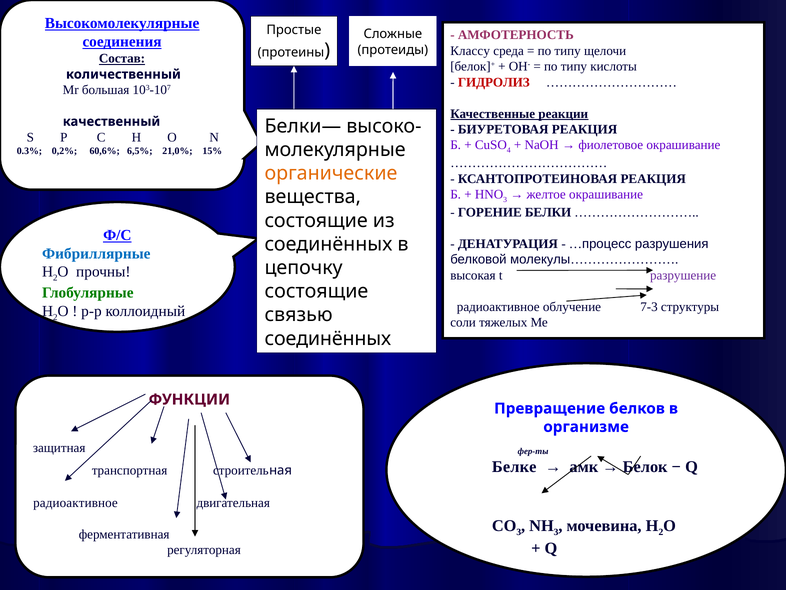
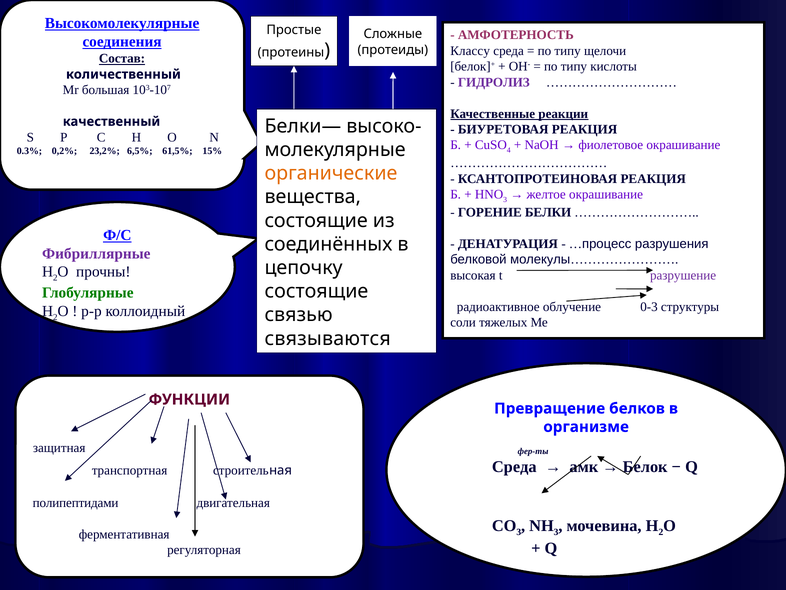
ГИДРОЛИЗ colour: red -> purple
60,6%: 60,6% -> 23,2%
21,0%: 21,0% -> 61,5%
Фибриллярные colour: blue -> purple
7-3: 7-3 -> 0-3
соединённых at (328, 338): соединённых -> связываются
Белке at (514, 466): Белке -> Среда
радиоактивное at (75, 503): радиоактивное -> полипептидами
